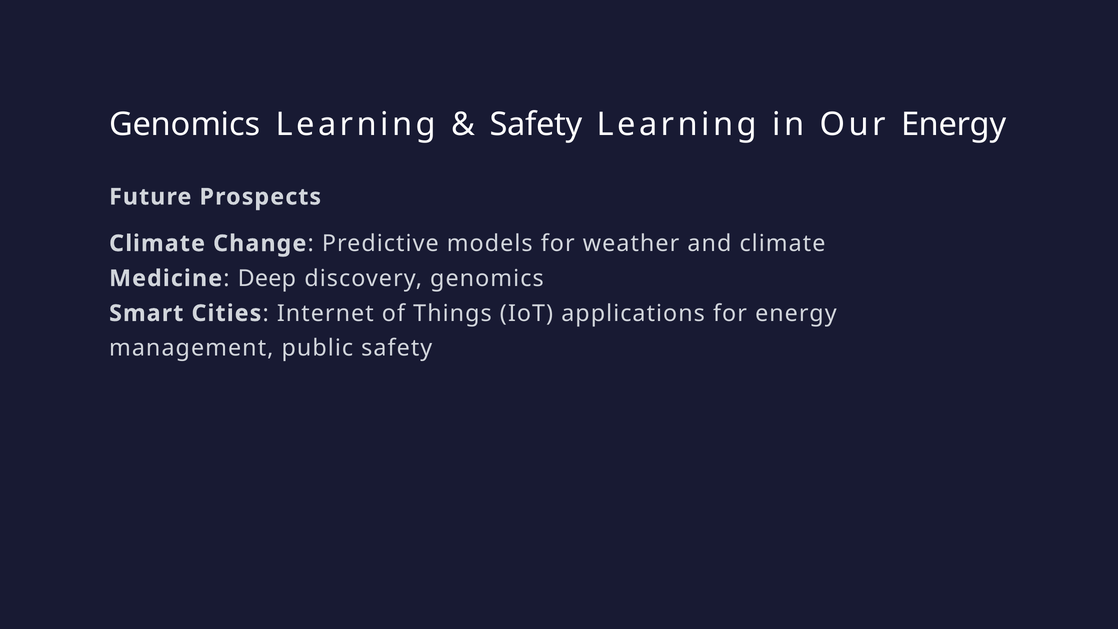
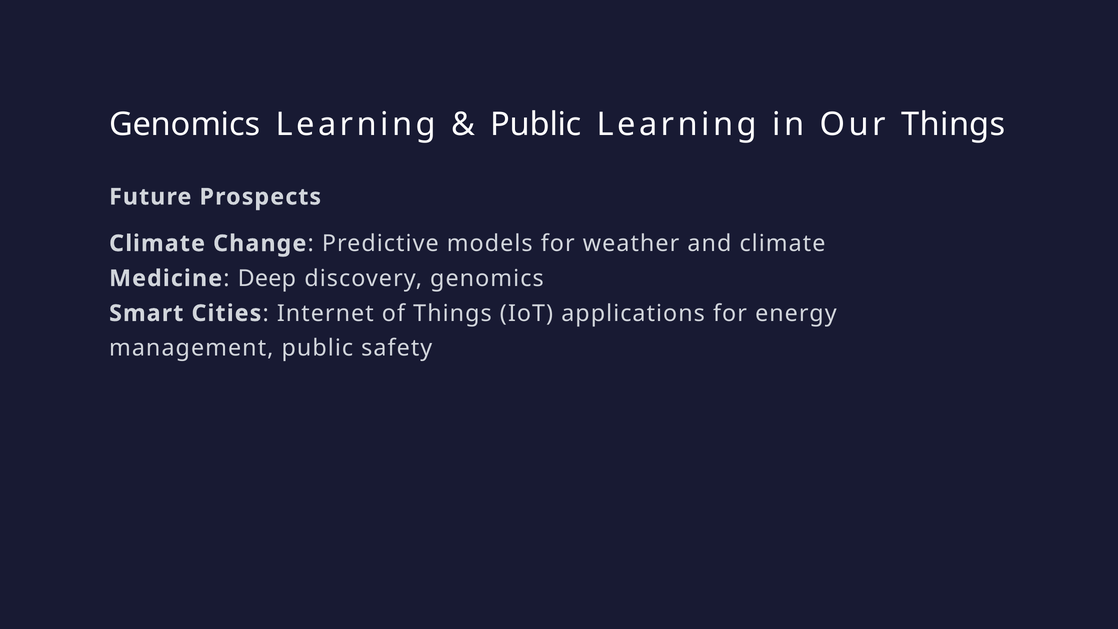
Safety at (536, 125): Safety -> Public
Our Energy: Energy -> Things
